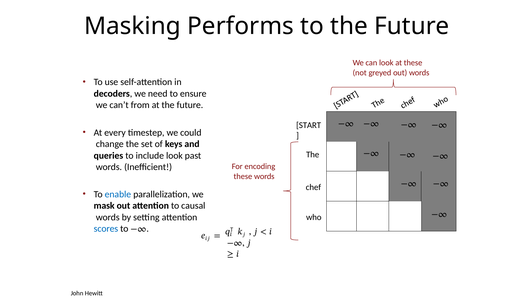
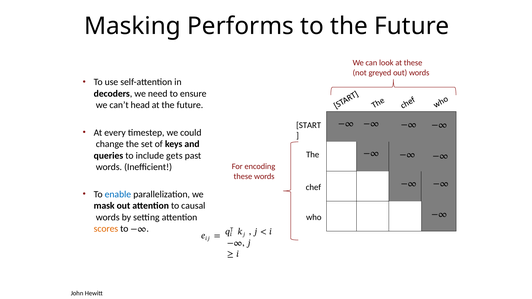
from: from -> head
include look: look -> gets
scores colour: blue -> orange
